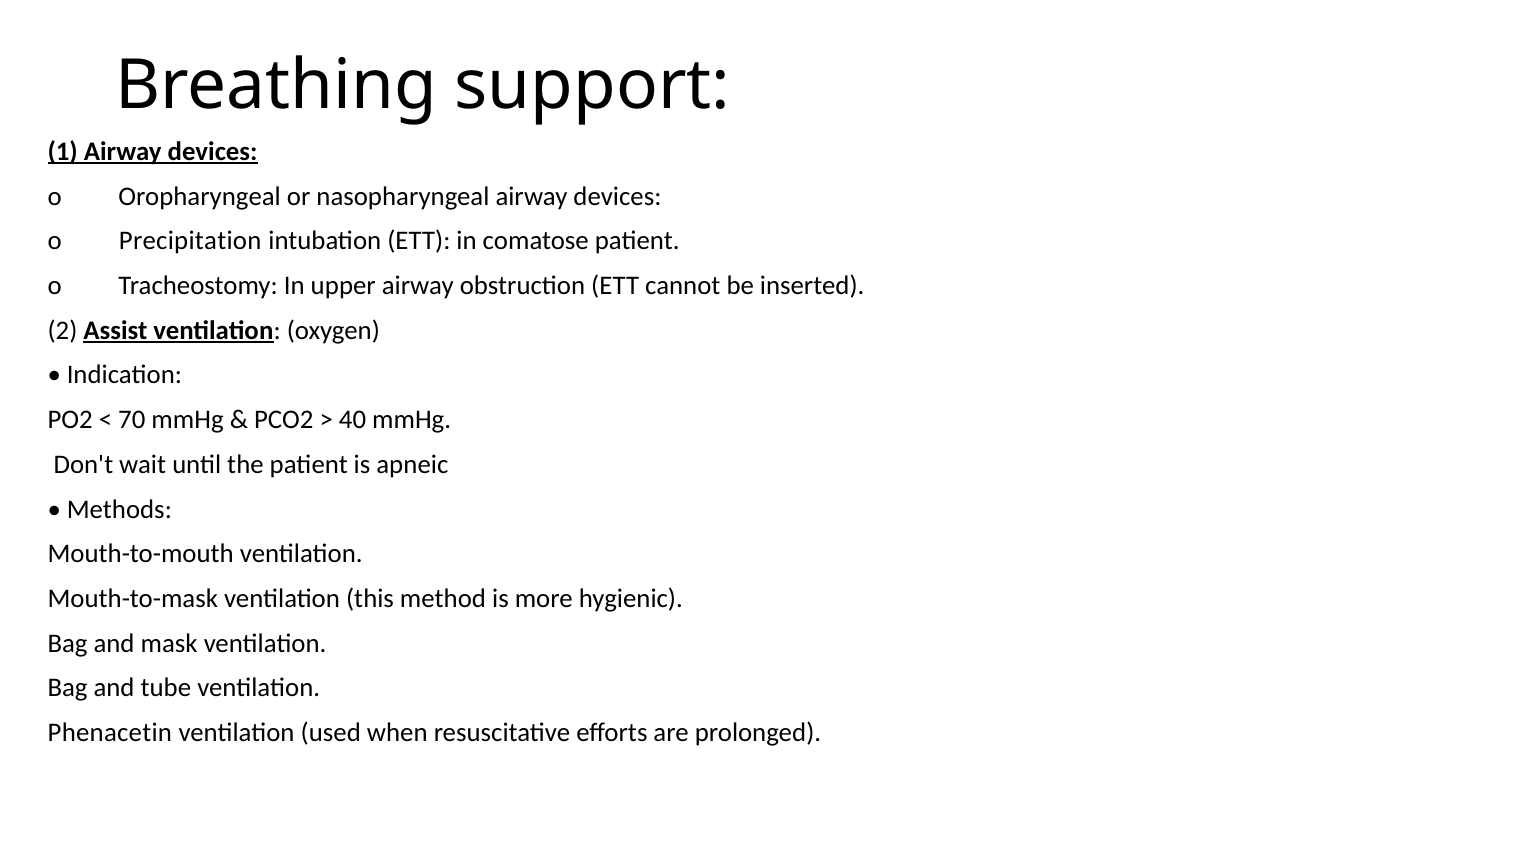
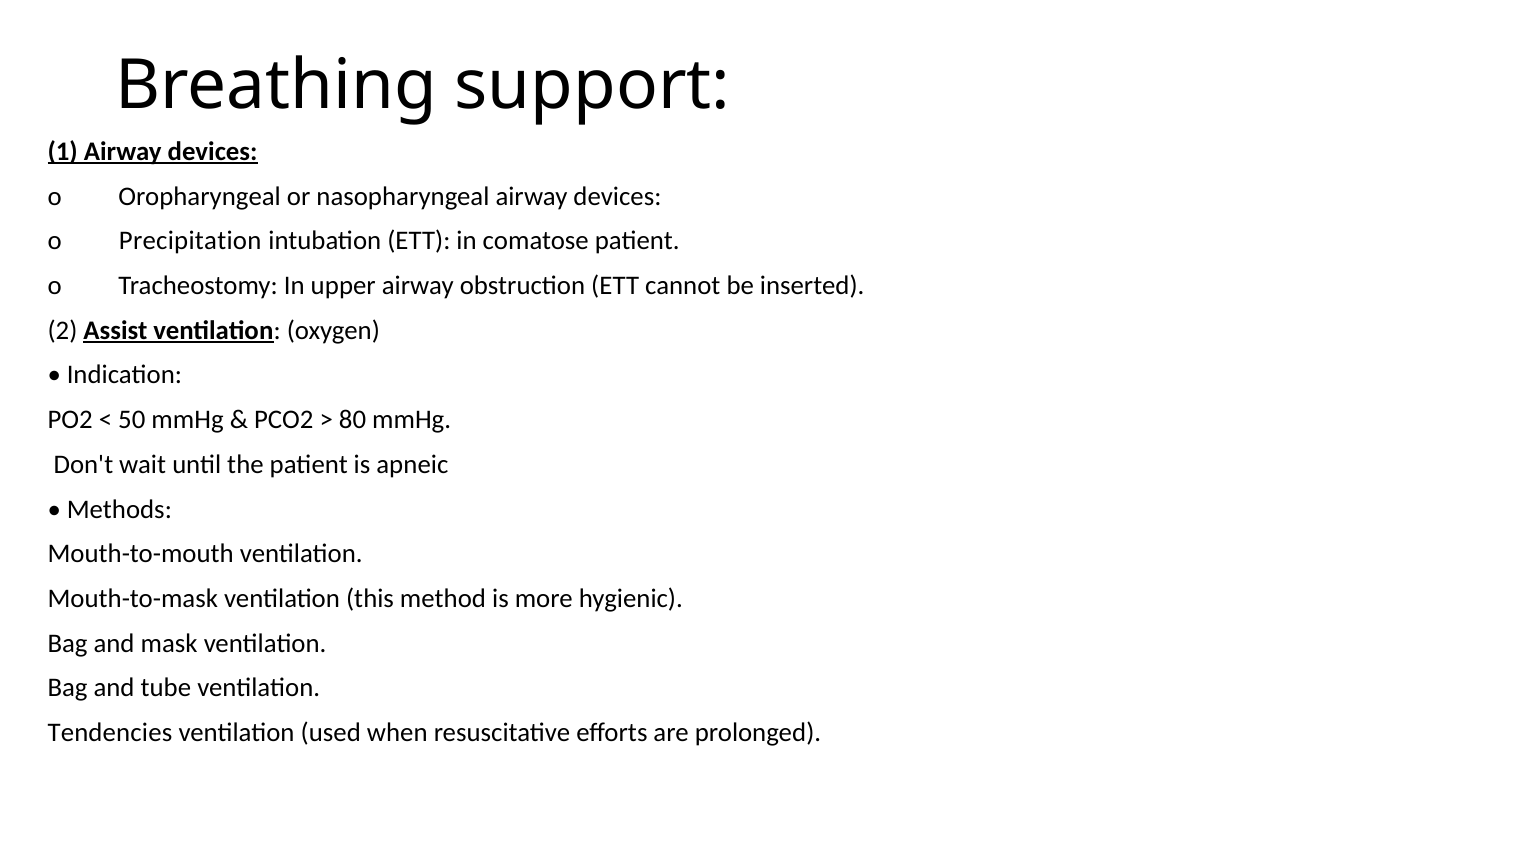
70: 70 -> 50
40: 40 -> 80
Phenacetin: Phenacetin -> Tendencies
